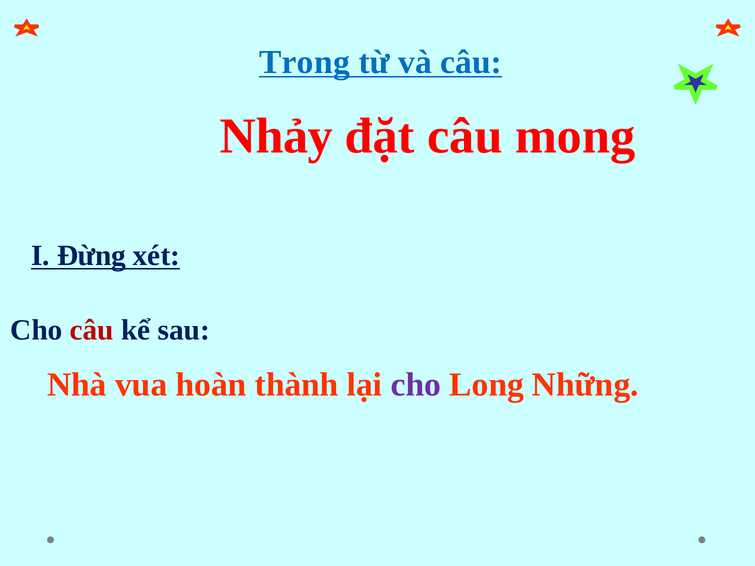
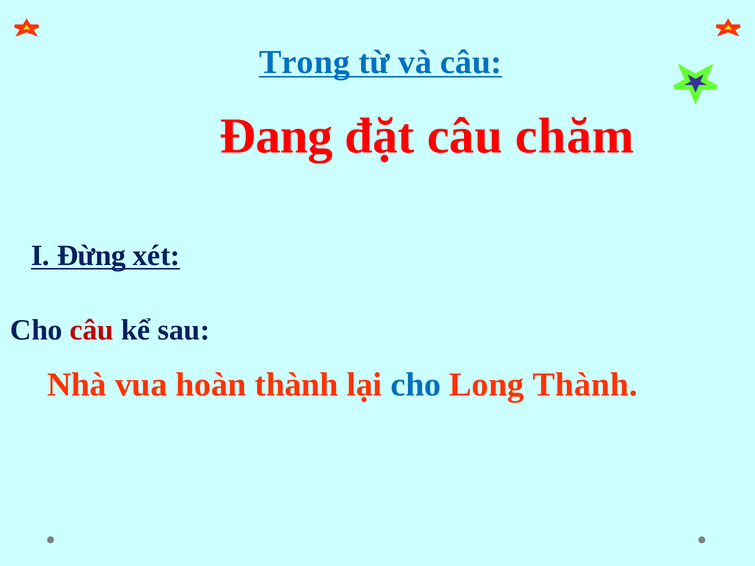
Nhảy: Nhảy -> Đang
mong: mong -> chăm
cho at (416, 385) colour: purple -> blue
Long Những: Những -> Thành
